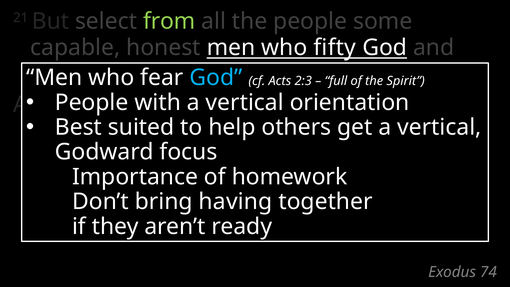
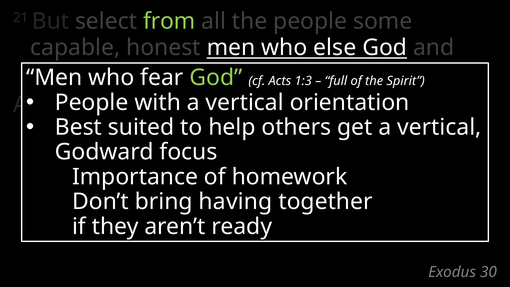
who fifty: fifty -> else
God at (216, 78) colour: light blue -> light green
2:3: 2:3 -> 1:3
74: 74 -> 30
